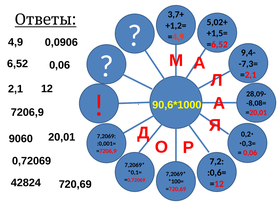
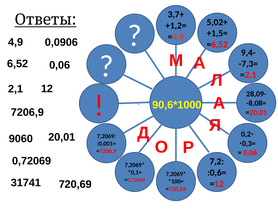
42824: 42824 -> 31741
